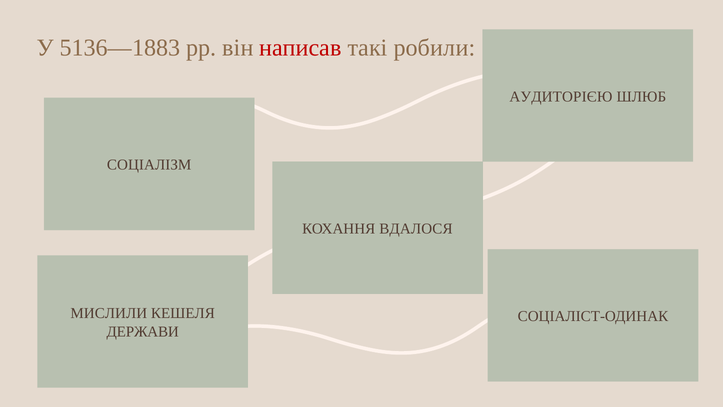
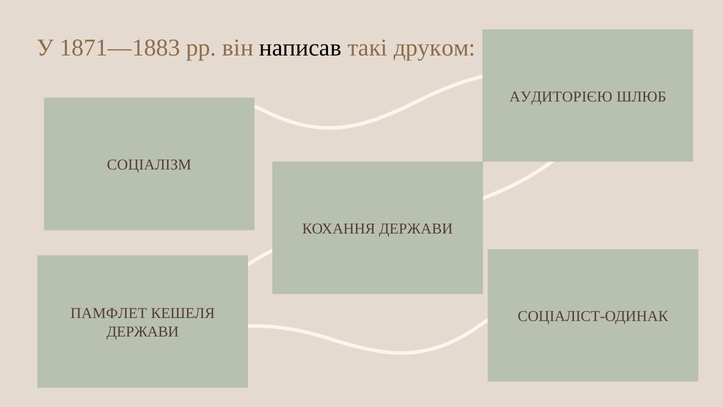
5136—1883: 5136—1883 -> 1871—1883
написав colour: red -> black
робили: робили -> друком
КОХАННЯ ВДАЛОСЯ: ВДАЛОСЯ -> ДЕРЖАВИ
МИСЛИЛИ: МИСЛИЛИ -> ПАМФЛЕТ
